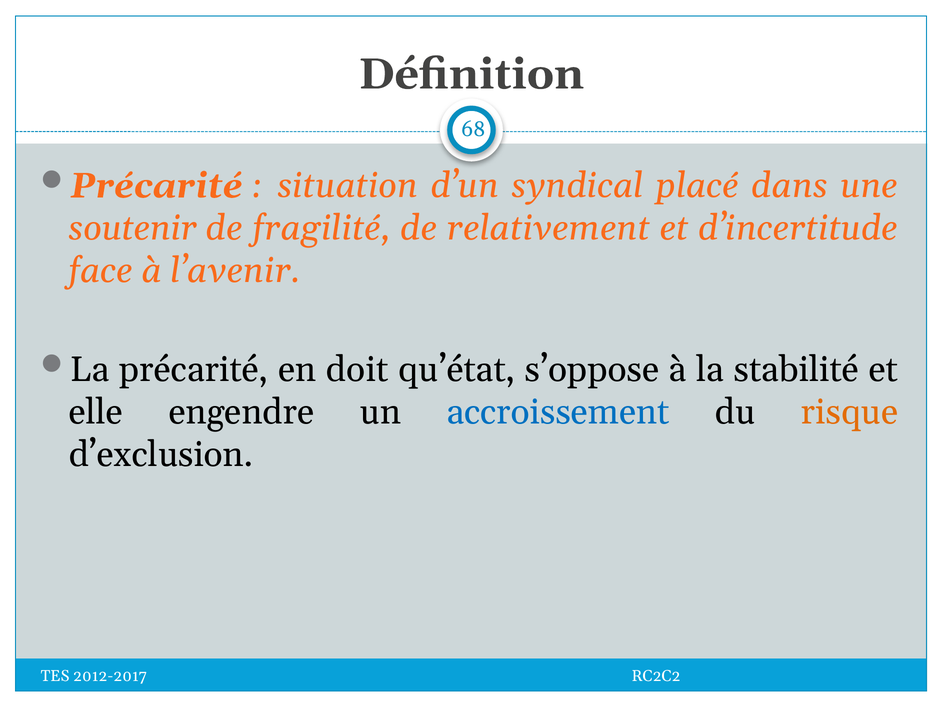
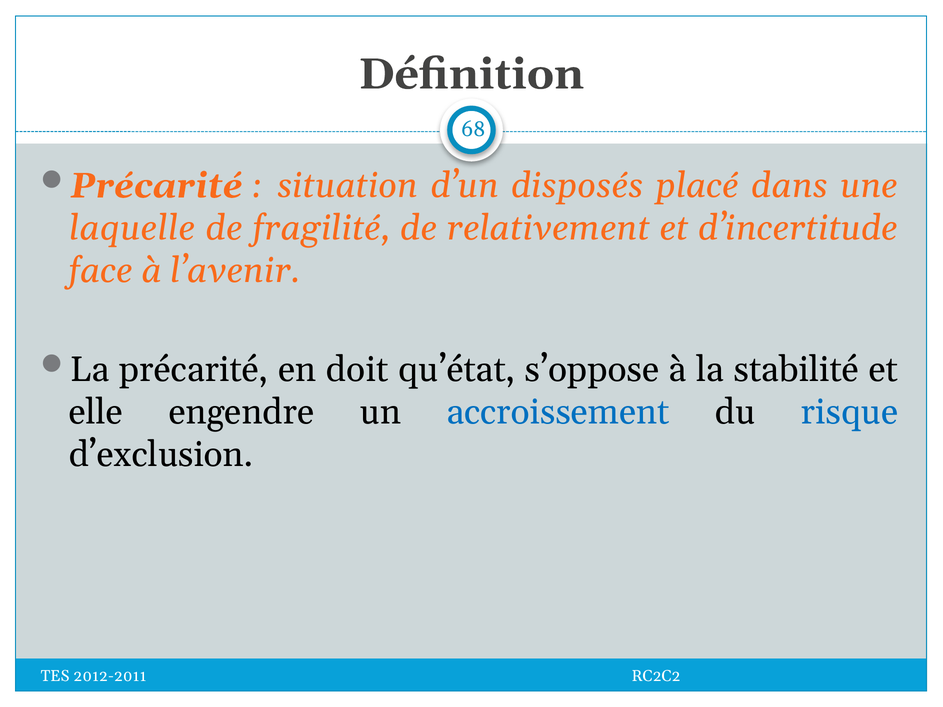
syndical: syndical -> disposés
soutenir: soutenir -> laquelle
risque colour: orange -> blue
2012-2017: 2012-2017 -> 2012-2011
